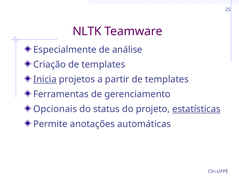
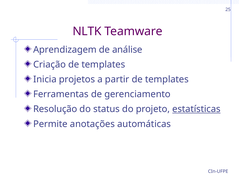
Especialmente: Especialmente -> Aprendizagem
Inicia underline: present -> none
Opcionais: Opcionais -> Resolução
